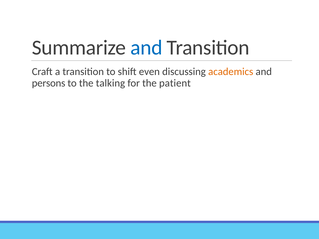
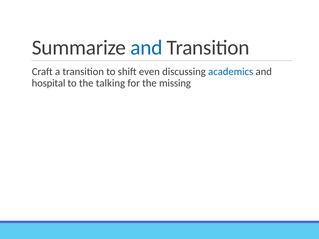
academics colour: orange -> blue
persons: persons -> hospital
patient: patient -> missing
